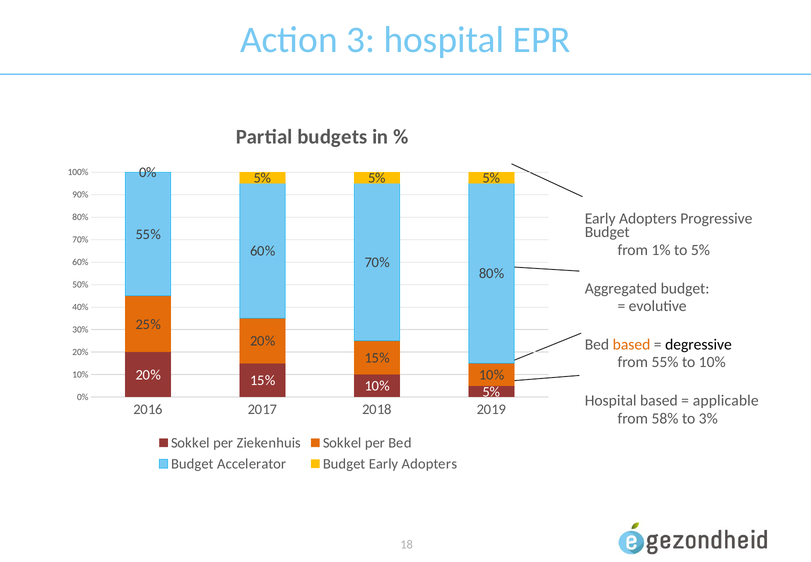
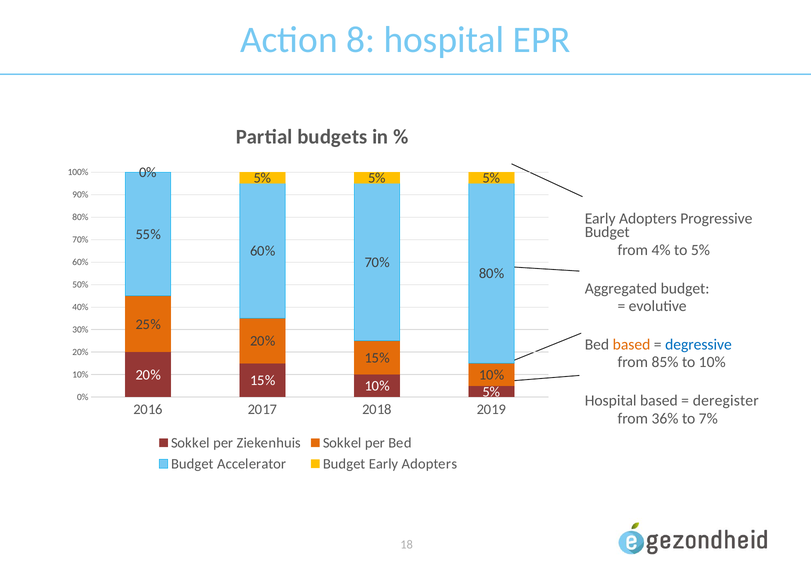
3: 3 -> 8
1%: 1% -> 4%
degressive colour: black -> blue
from 55%: 55% -> 85%
applicable: applicable -> deregister
58%: 58% -> 36%
3%: 3% -> 7%
